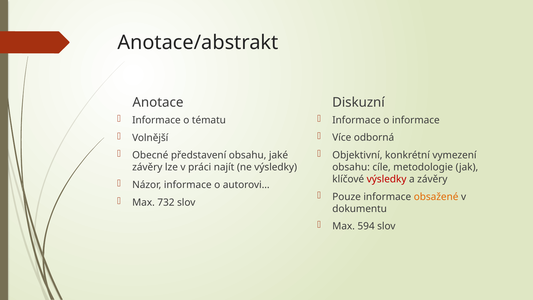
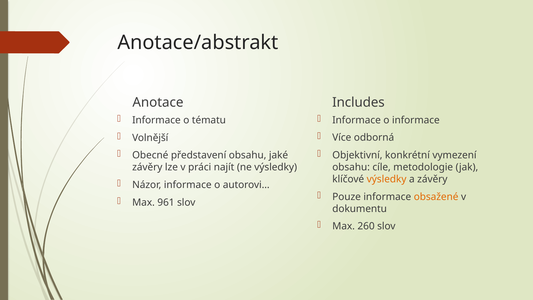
Diskuzní: Diskuzní -> Includes
výsledky at (387, 179) colour: red -> orange
732: 732 -> 961
594: 594 -> 260
